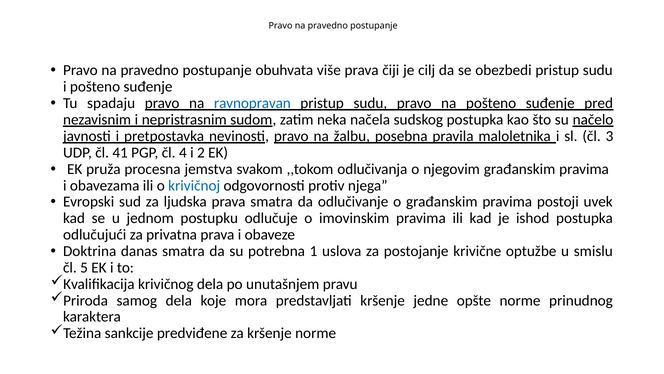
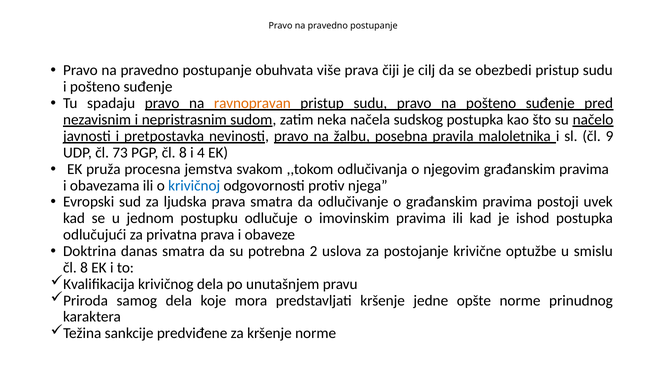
ravnopravan colour: blue -> orange
3: 3 -> 9
41: 41 -> 73
PGP čl 4: 4 -> 8
2: 2 -> 4
1: 1 -> 2
5 at (84, 267): 5 -> 8
